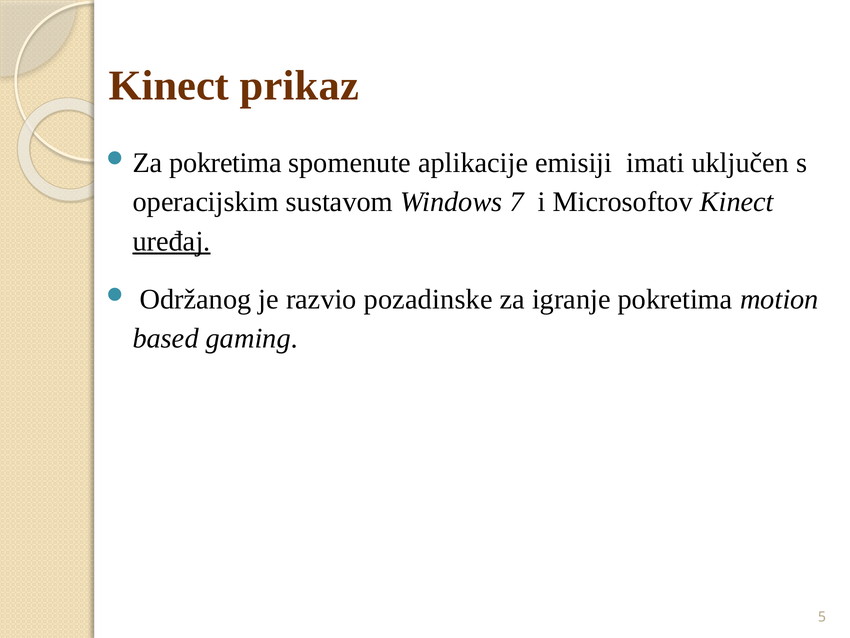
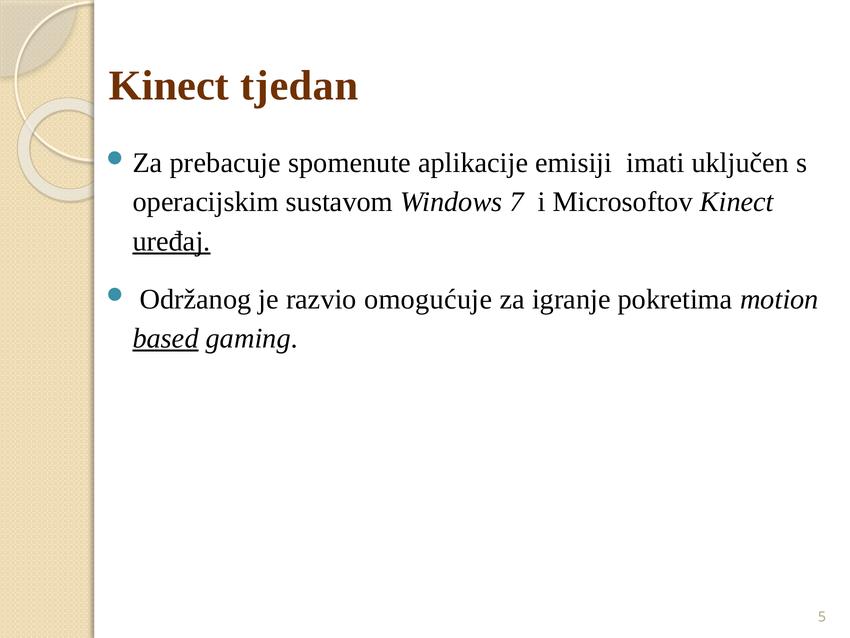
prikaz: prikaz -> tjedan
pokretima at (225, 163): pokretima -> prebacuje
pozadinske: pozadinske -> omogućuje
based underline: none -> present
